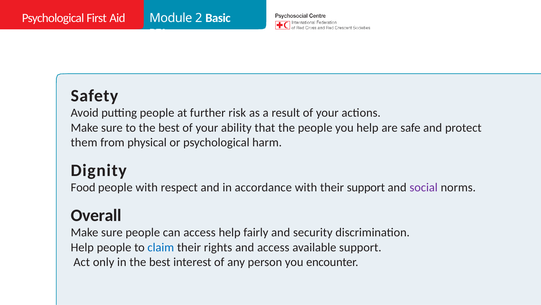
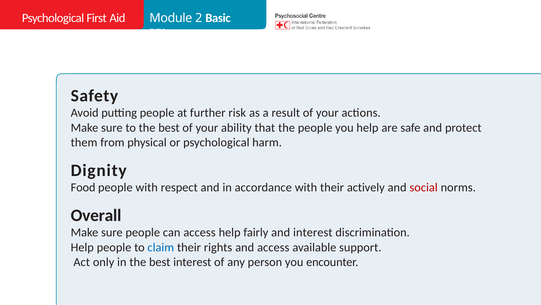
their support: support -> actively
social colour: purple -> red
and security: security -> interest
